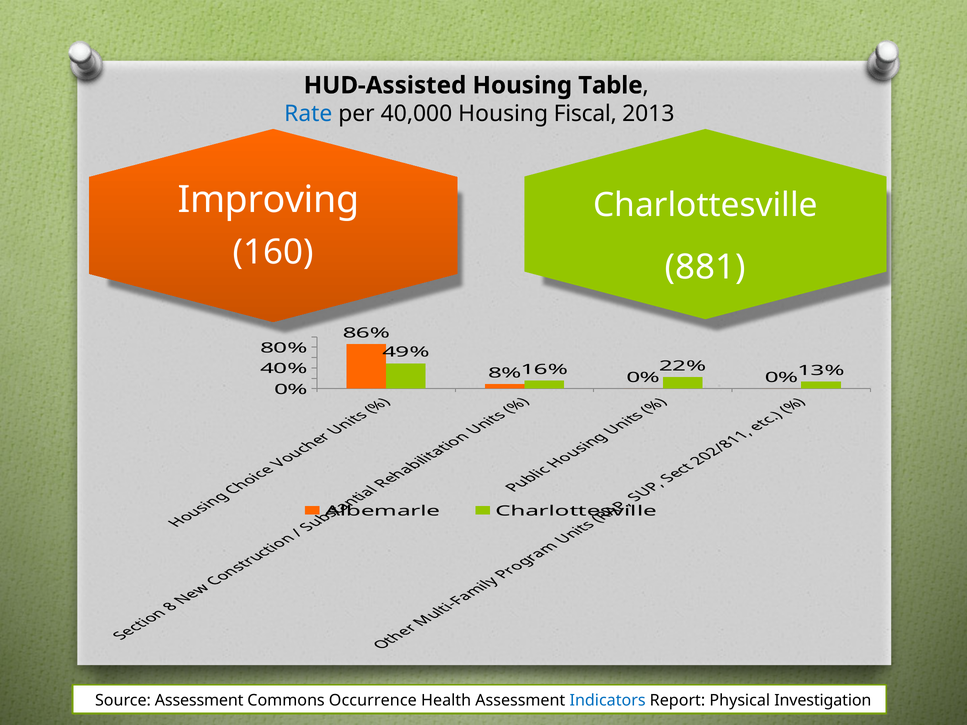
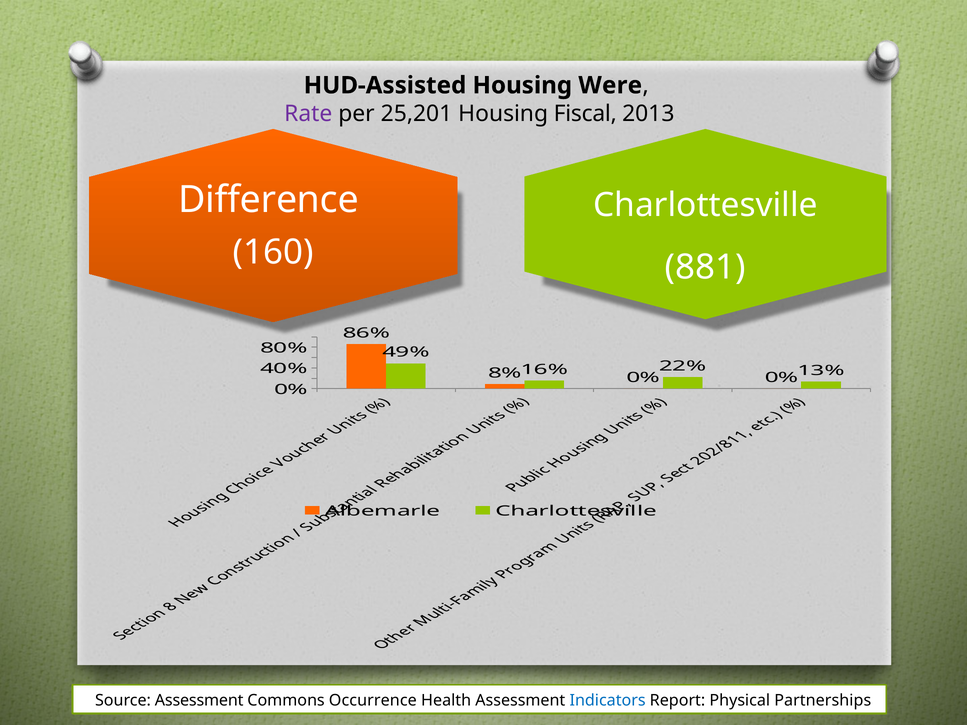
Table: Table -> Were
Rate colour: blue -> purple
40,000: 40,000 -> 25,201
Improving: Improving -> Difference
Investigation: Investigation -> Partnerships
